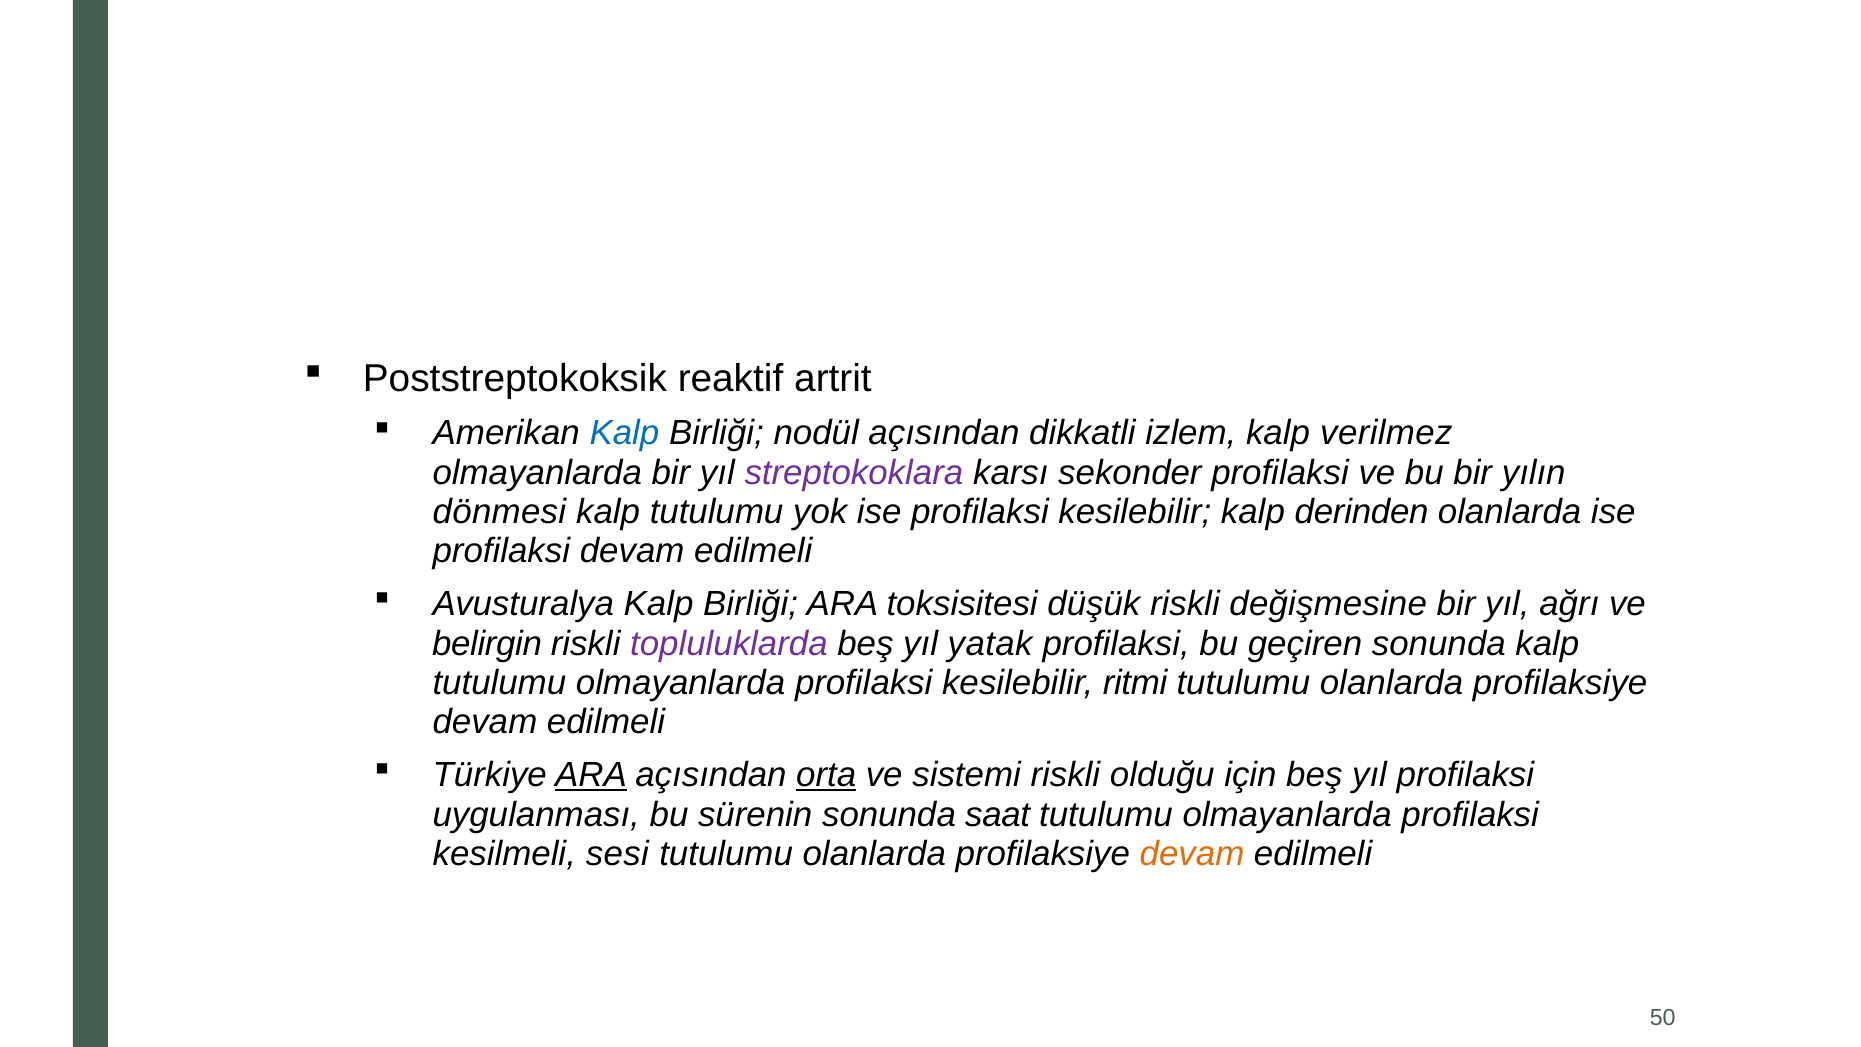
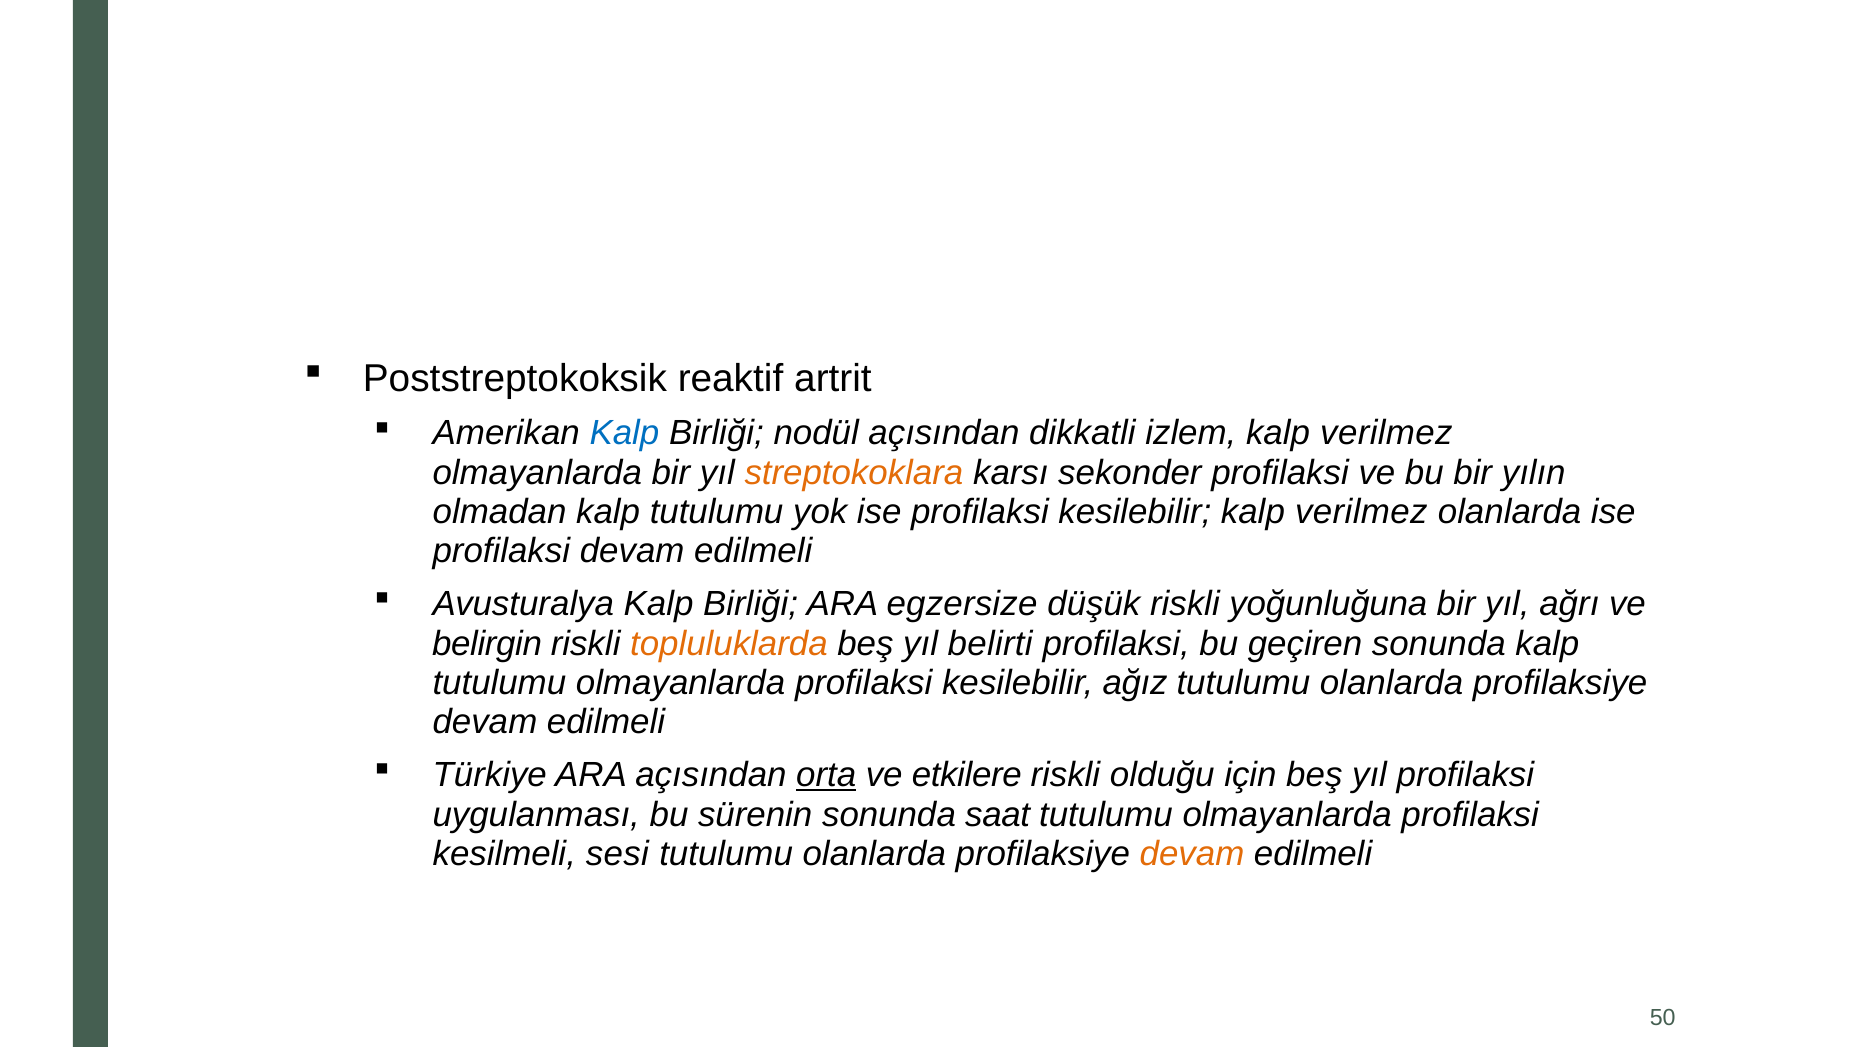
streptokoklara colour: purple -> orange
dönmesi: dönmesi -> olmadan
kesilebilir kalp derinden: derinden -> verilmez
toksisitesi: toksisitesi -> egzersize
değişmesine: değişmesine -> yoğunluğuna
topluluklarda colour: purple -> orange
yatak: yatak -> belirti
ritmi: ritmi -> ağız
ARA at (591, 775) underline: present -> none
sistemi: sistemi -> etkilere
